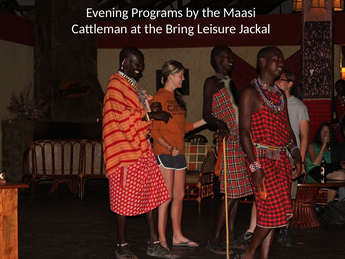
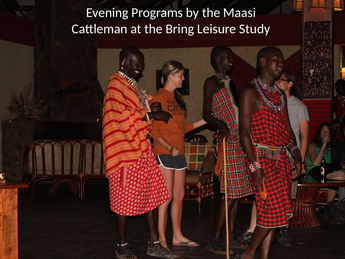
Jackal: Jackal -> Study
